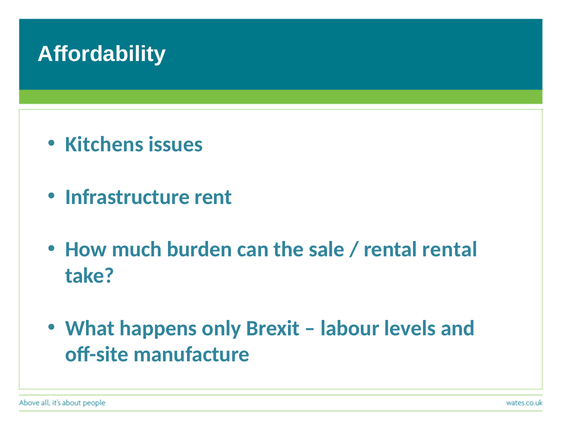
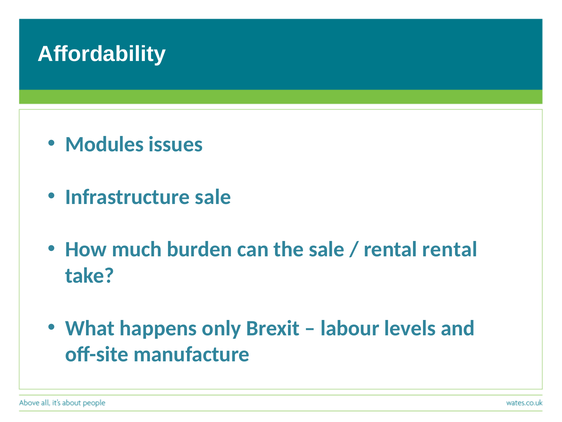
Kitchens: Kitchens -> Modules
Infrastructure rent: rent -> sale
